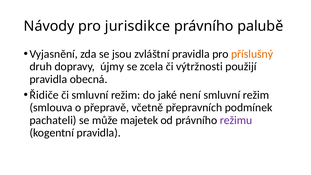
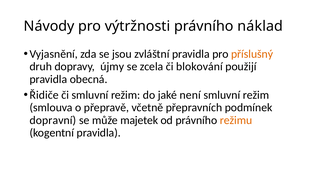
jurisdikce: jurisdikce -> výtržnosti
palubě: palubě -> náklad
výtržnosti: výtržnosti -> blokování
pachateli: pachateli -> dopravní
režimu colour: purple -> orange
